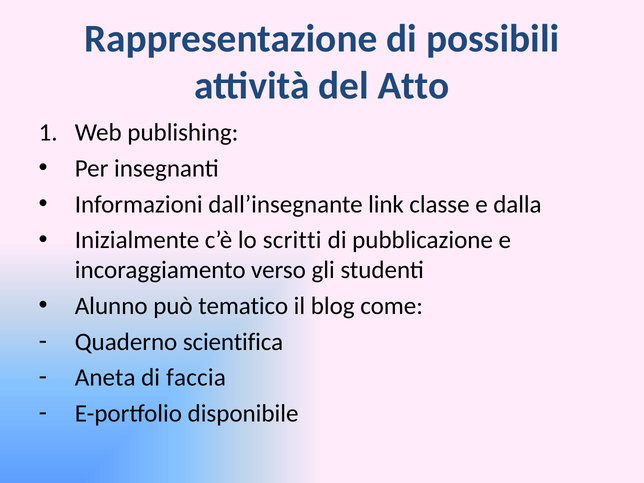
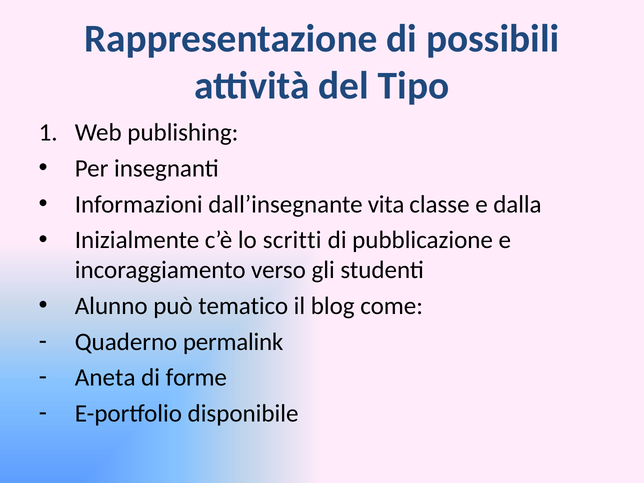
Atto: Atto -> Tipo
link: link -> vita
scientifica: scientifica -> permalink
faccia: faccia -> forme
